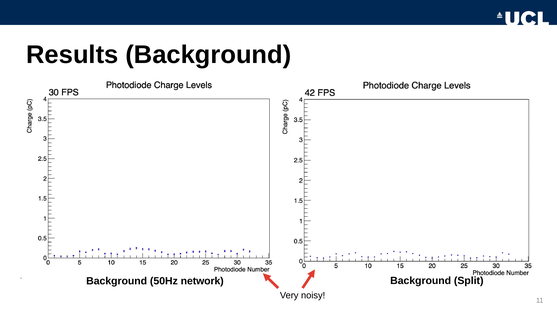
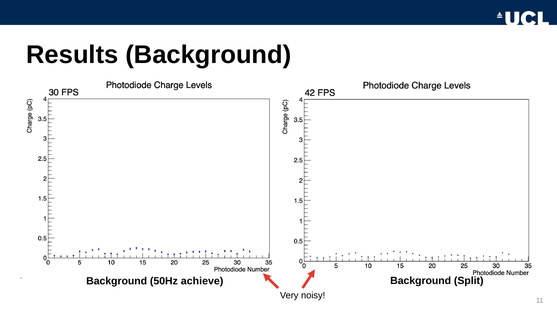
network: network -> achieve
